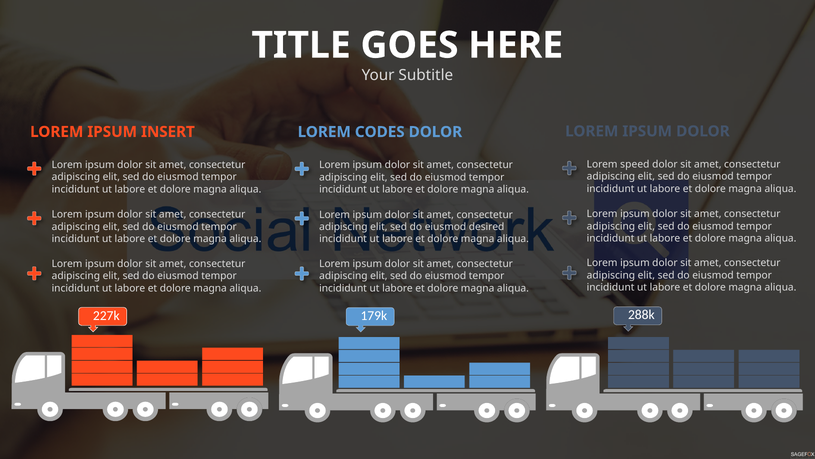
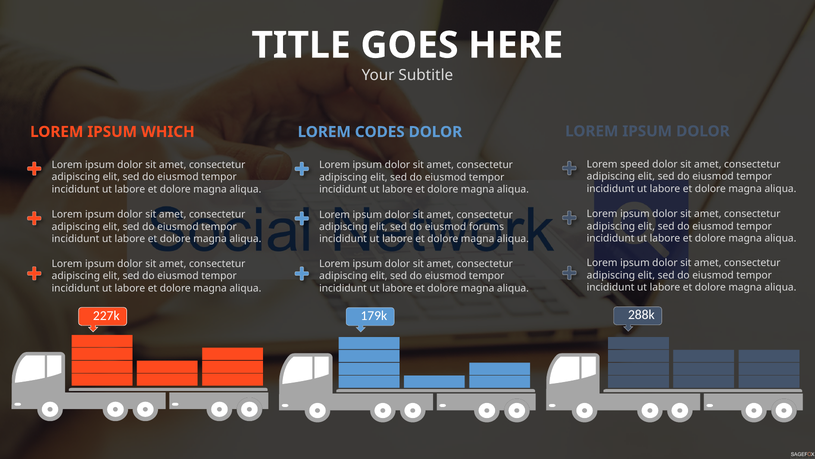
INSERT: INSERT -> WHICH
desired: desired -> forums
